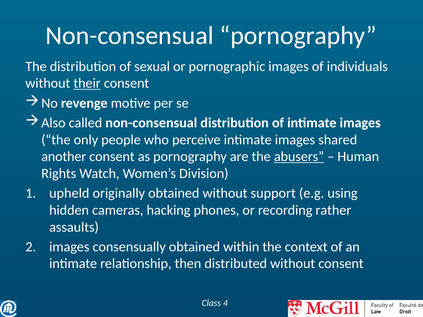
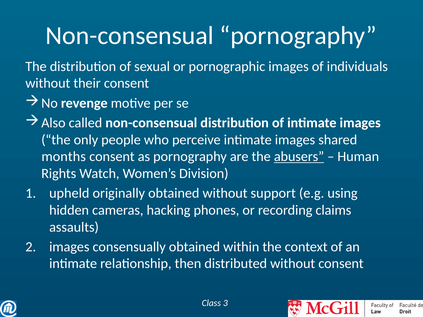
their underline: present -> none
another: another -> months
rather: rather -> claims
4: 4 -> 3
